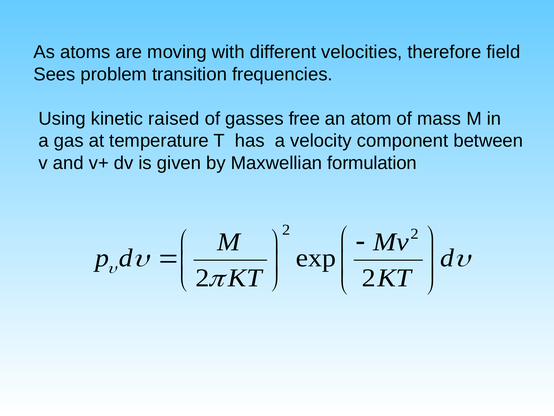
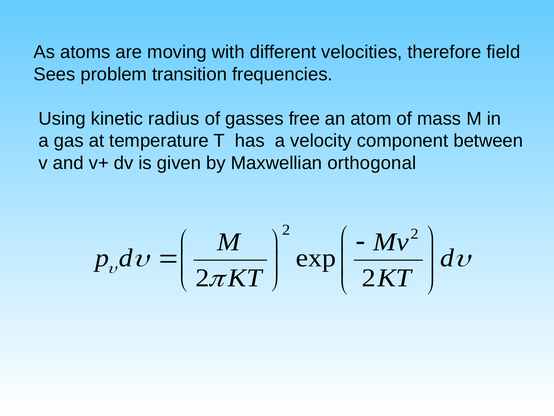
raised: raised -> radius
formulation: formulation -> orthogonal
